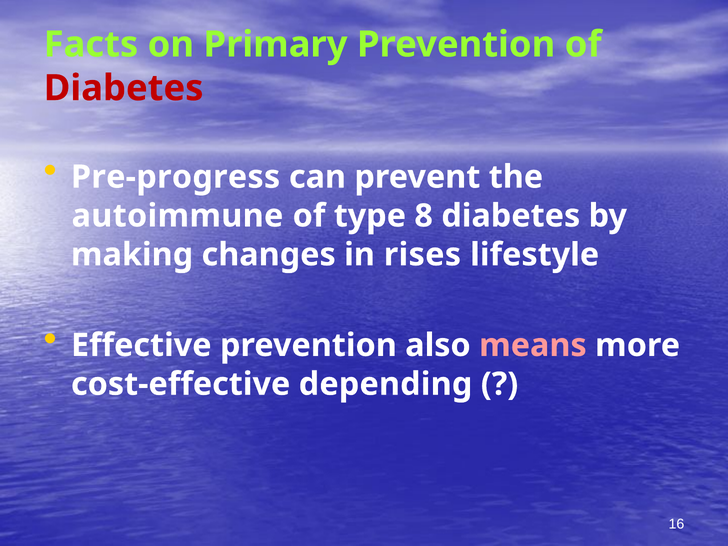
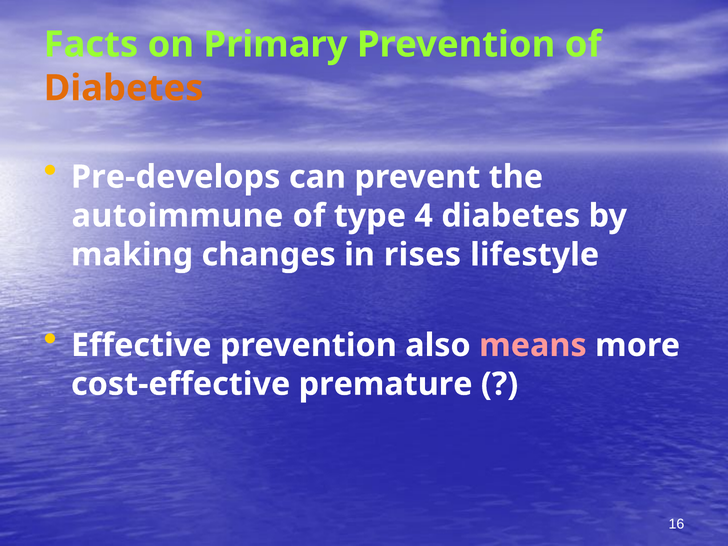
Diabetes at (124, 88) colour: red -> orange
Pre-progress: Pre-progress -> Pre-develops
8: 8 -> 4
depending: depending -> premature
